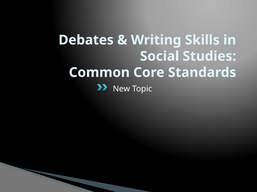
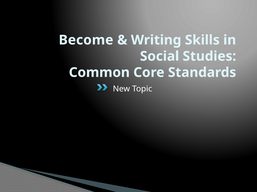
Debates: Debates -> Become
